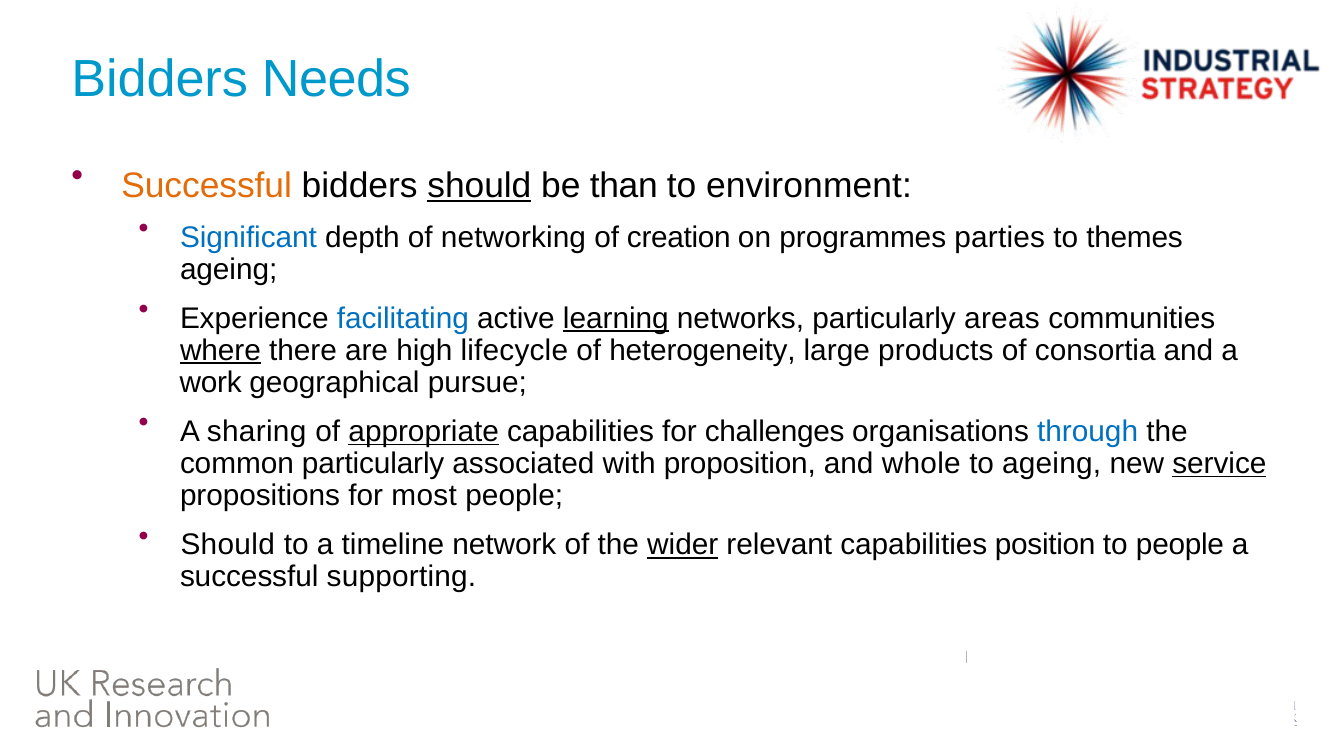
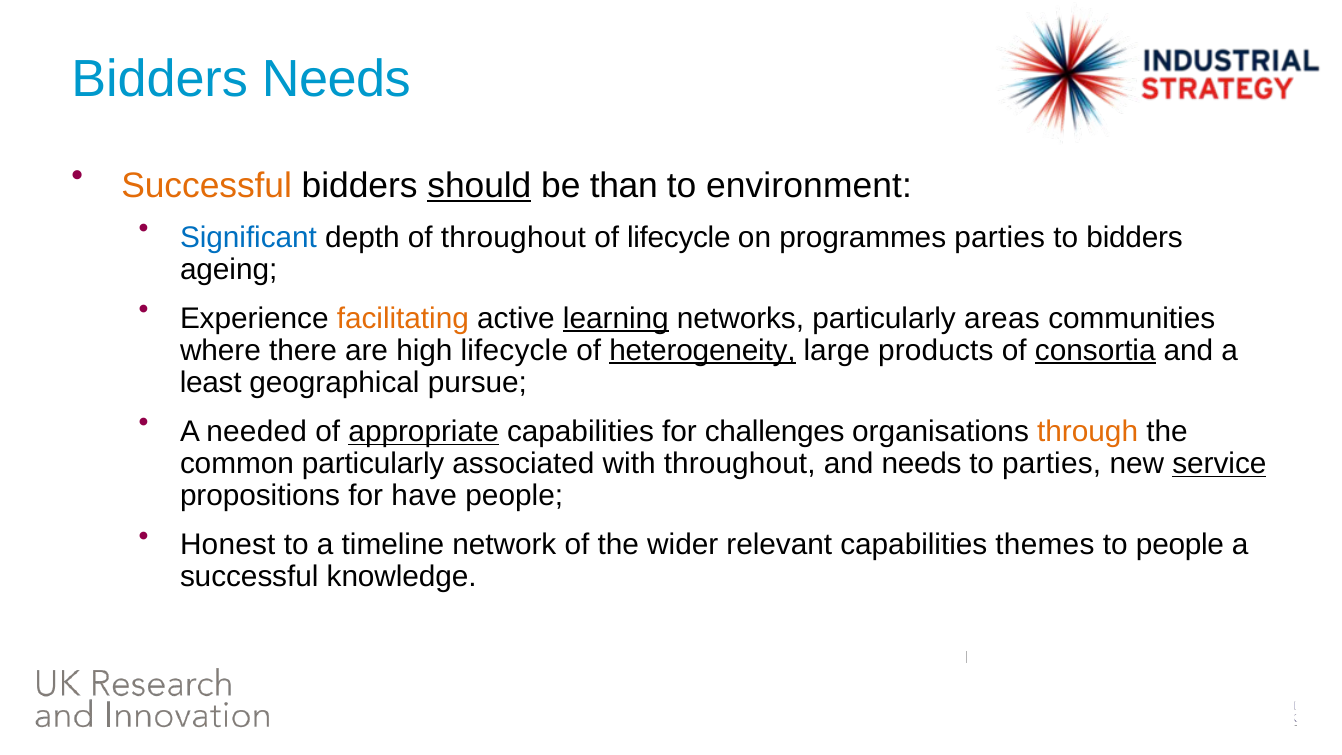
of networking: networking -> throughout
of creation: creation -> lifecycle
to themes: themes -> bidders
facilitating colour: blue -> orange
where underline: present -> none
heterogeneity underline: none -> present
consortia underline: none -> present
work: work -> least
sharing: sharing -> needed
through colour: blue -> orange
with proposition: proposition -> throughout
and whole: whole -> needs
to ageing: ageing -> parties
most: most -> have
Should at (228, 545): Should -> Honest
wider underline: present -> none
position: position -> themes
supporting: supporting -> knowledge
